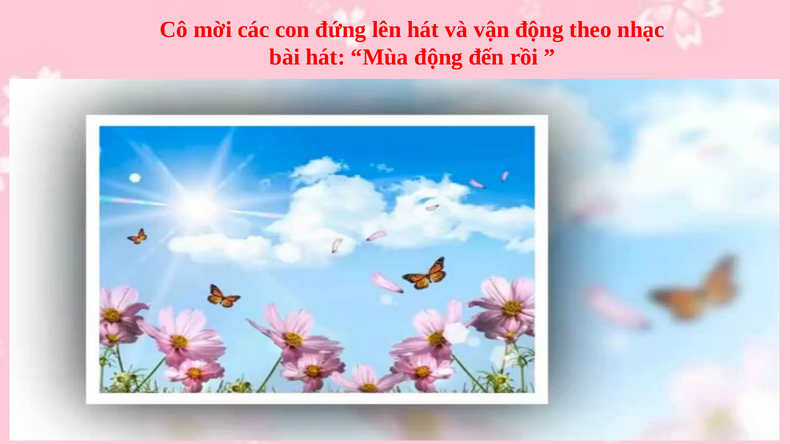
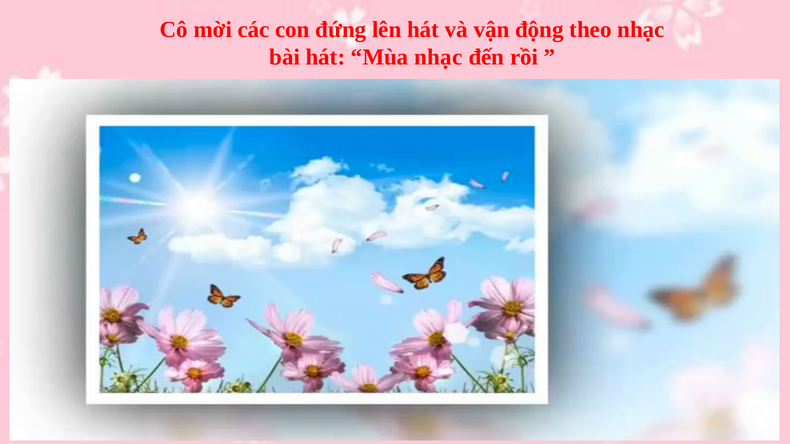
Mùa động: động -> nhạc
